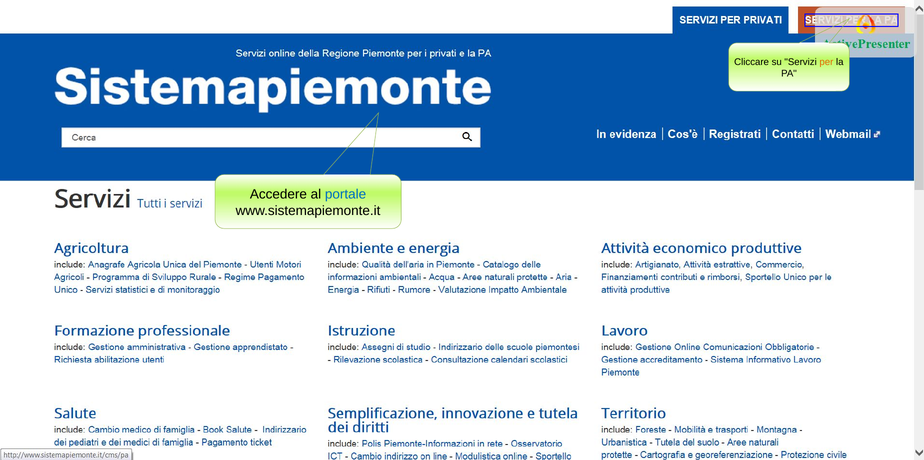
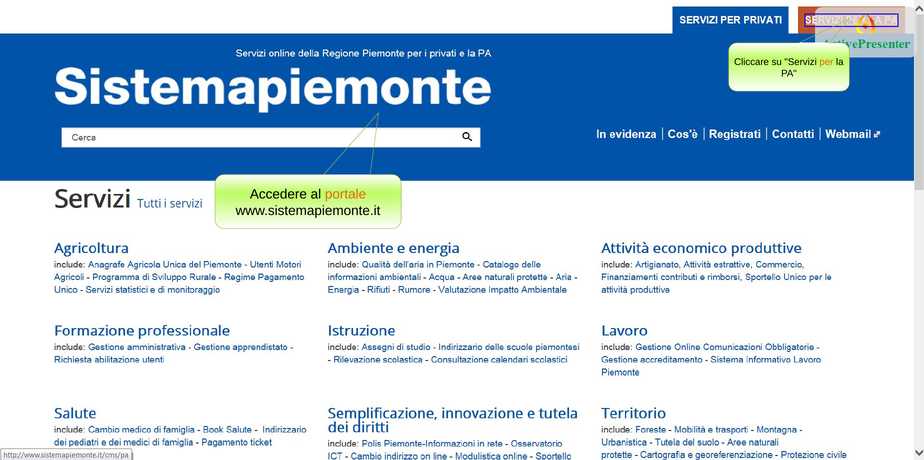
portale colour: blue -> orange
